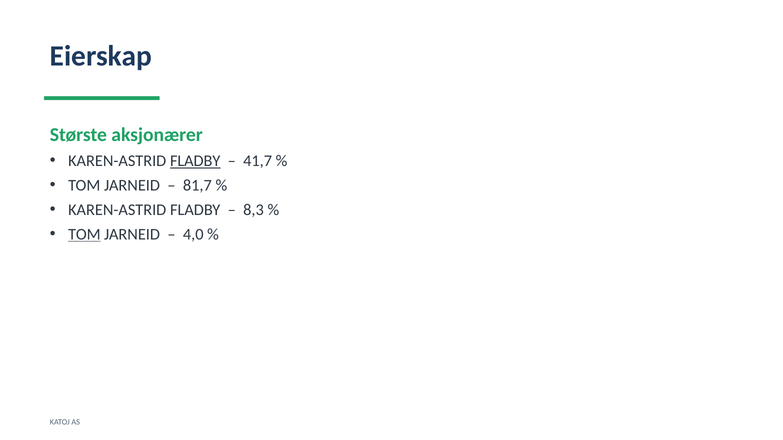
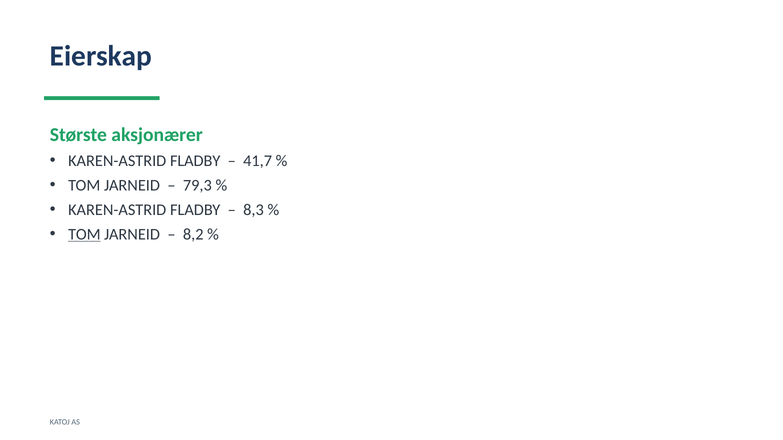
FLADBY at (195, 161) underline: present -> none
81,7: 81,7 -> 79,3
4,0: 4,0 -> 8,2
